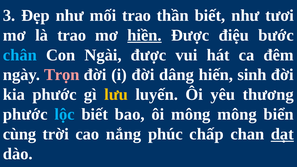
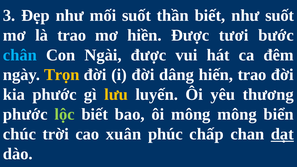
mối trao: trao -> suốt
như tươi: tươi -> suốt
hiền underline: present -> none
điệu: điệu -> tươi
Trọn colour: pink -> yellow
hiến sinh: sinh -> trao
lộc colour: light blue -> light green
cùng: cùng -> chúc
nắng: nắng -> xuân
